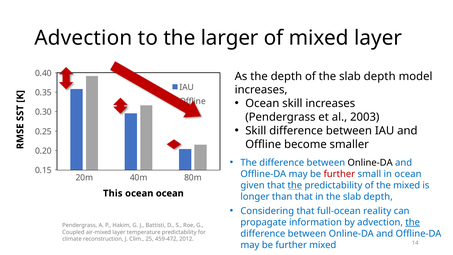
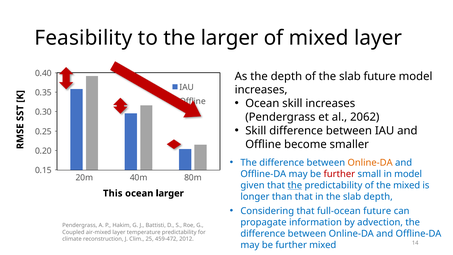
Advection at (83, 38): Advection -> Feasibility
of the slab depth: depth -> future
2003: 2003 -> 2062
Online-DA at (370, 163) colour: black -> orange
in ocean: ocean -> model
ocean ocean: ocean -> larger
full-ocean reality: reality -> future
the at (413, 222) underline: present -> none
